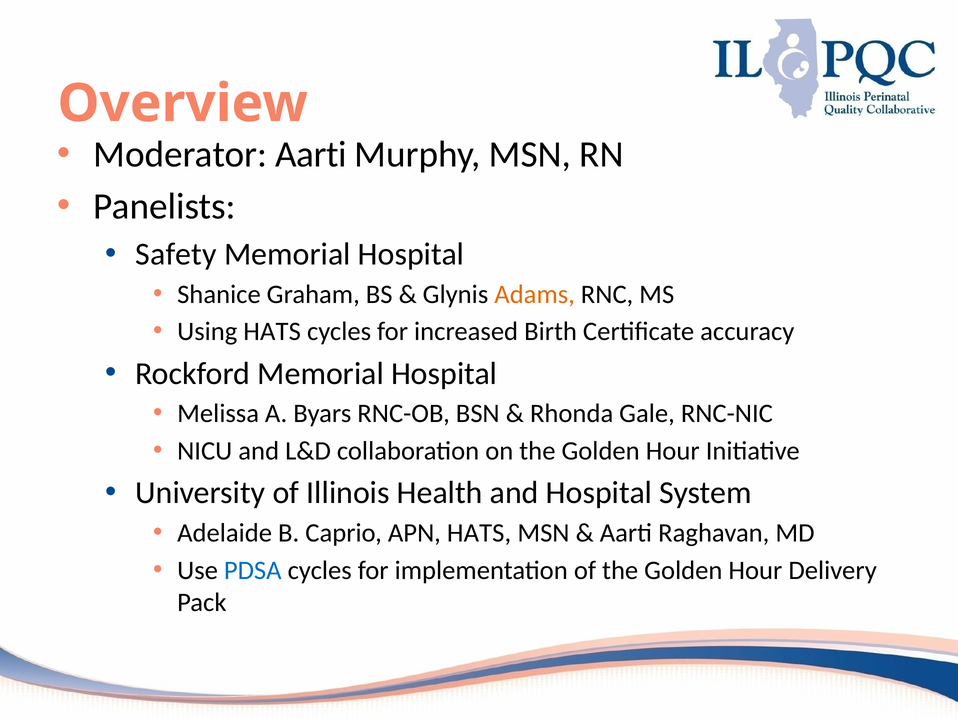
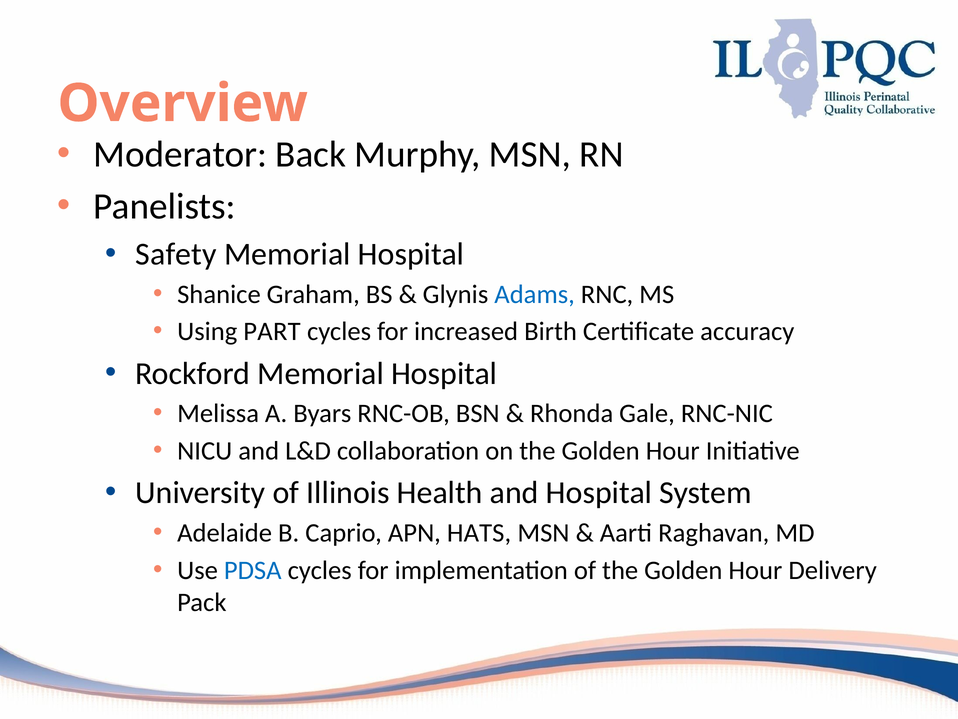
Moderator Aarti: Aarti -> Back
Adams colour: orange -> blue
Using HATS: HATS -> PART
